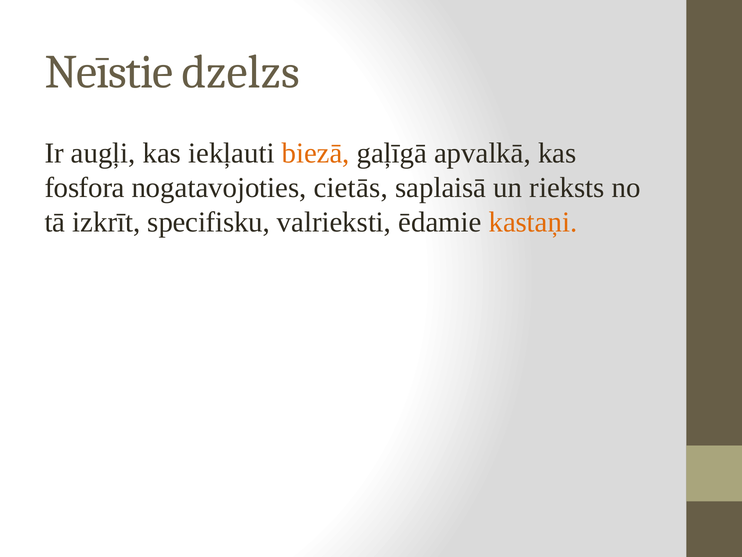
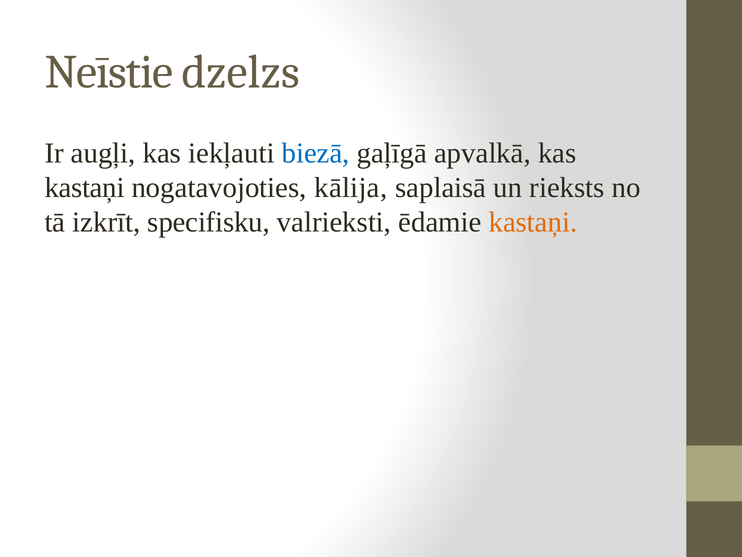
biezā colour: orange -> blue
fosfora at (85, 187): fosfora -> kastaņi
cietās: cietās -> kālija
